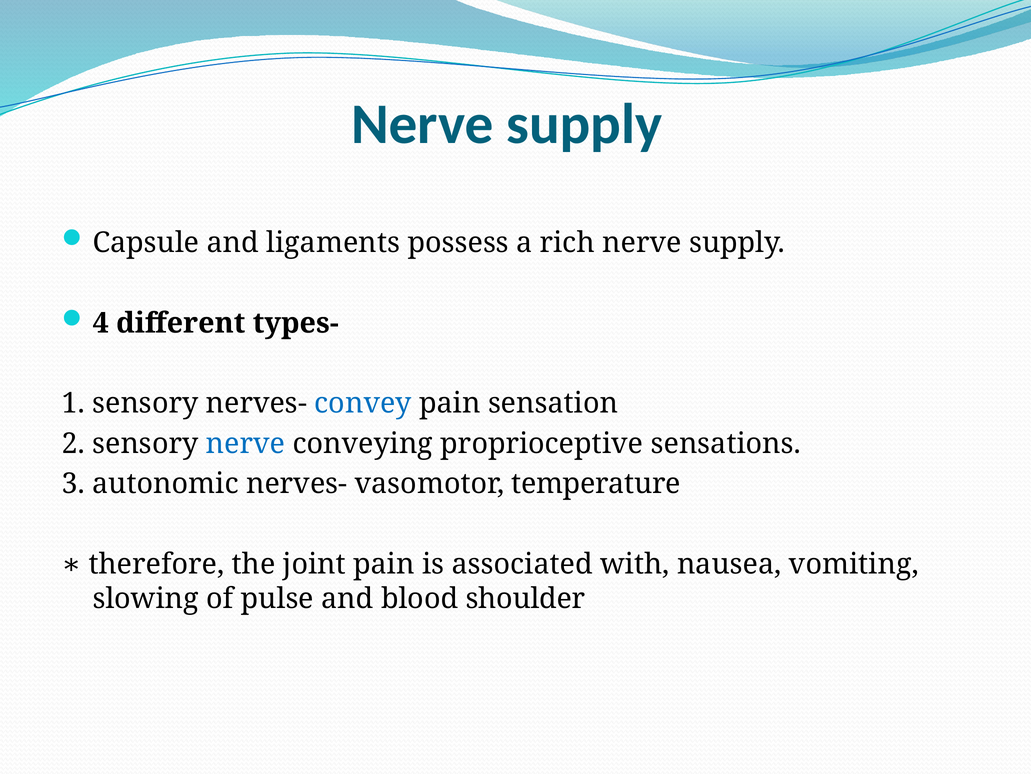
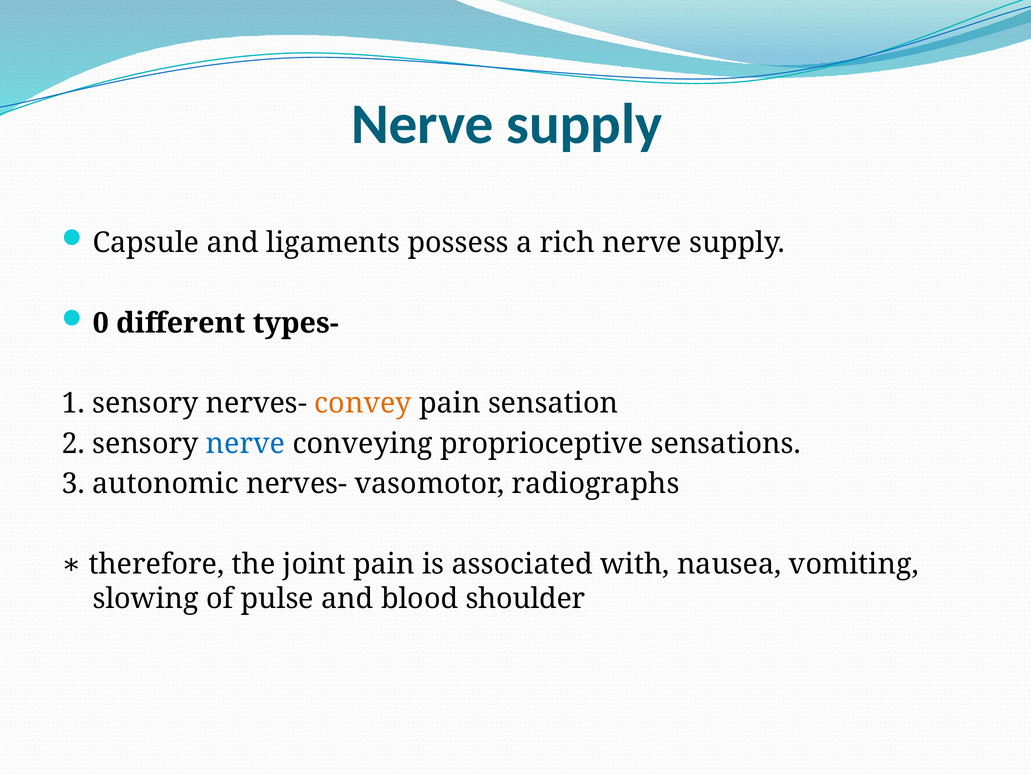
4: 4 -> 0
convey colour: blue -> orange
temperature: temperature -> radiographs
